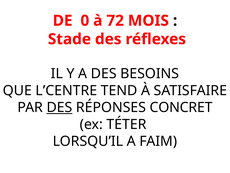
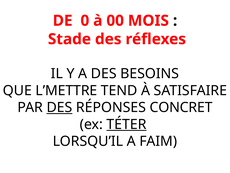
72: 72 -> 00
L’CENTRE: L’CENTRE -> L’METTRE
TÉTER underline: none -> present
